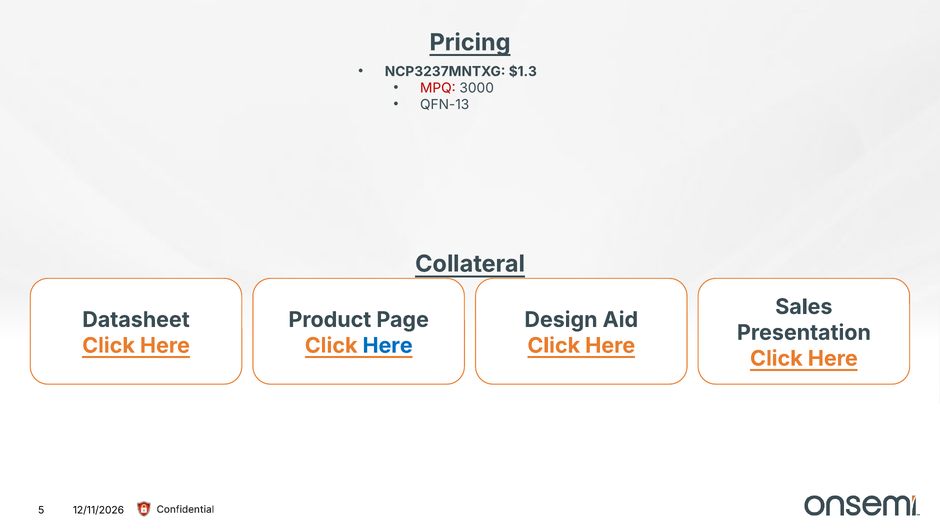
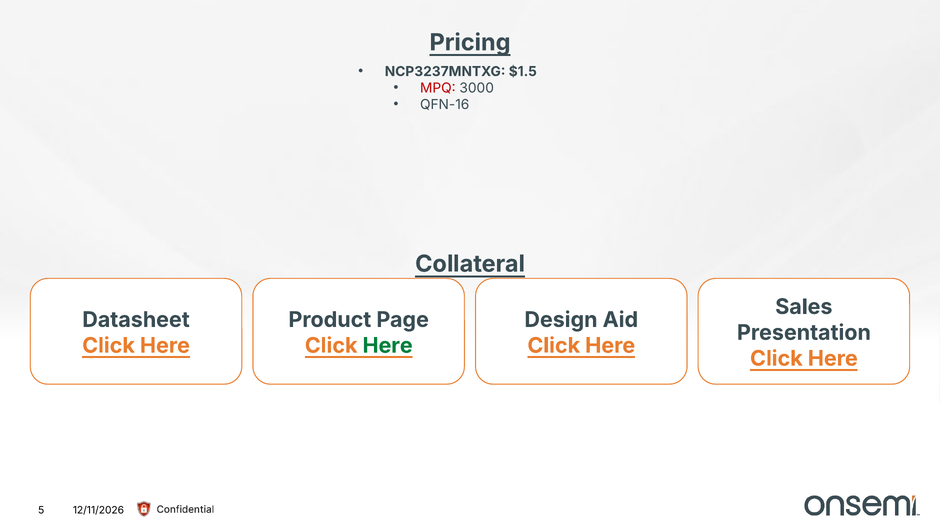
$1.3: $1.3 -> $1.5
QFN-13: QFN-13 -> QFN-16
Here at (388, 345) colour: blue -> green
